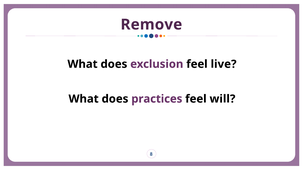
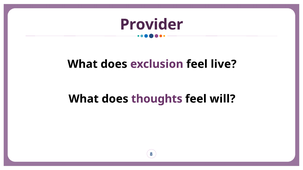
Remove: Remove -> Provider
practices: practices -> thoughts
